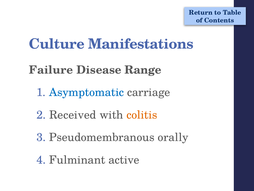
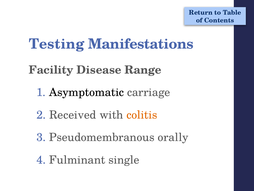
Culture: Culture -> Testing
Failure: Failure -> Facility
Asymptomatic colour: blue -> black
active: active -> single
